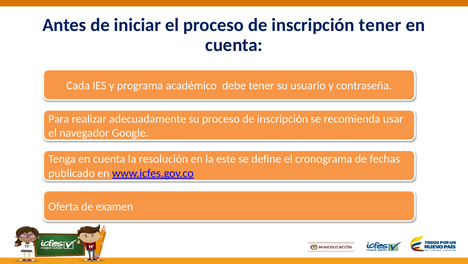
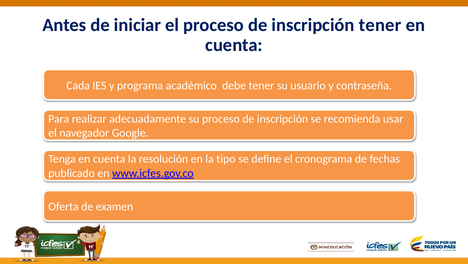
este: este -> tipo
